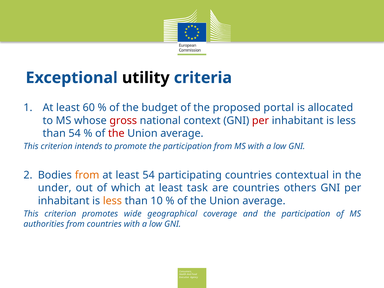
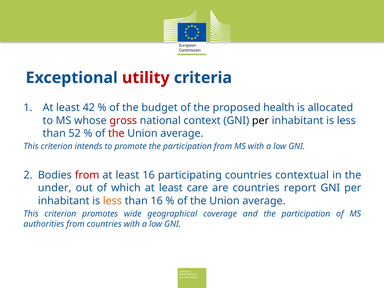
utility colour: black -> red
60: 60 -> 42
proposed portal: portal -> health
per at (260, 121) colour: red -> black
than 54: 54 -> 52
from at (87, 175) colour: orange -> red
least 54: 54 -> 16
task: task -> care
others: others -> report
than 10: 10 -> 16
